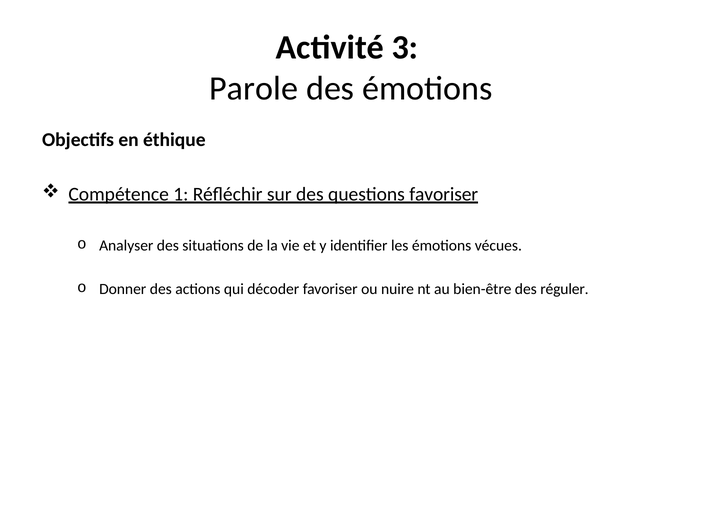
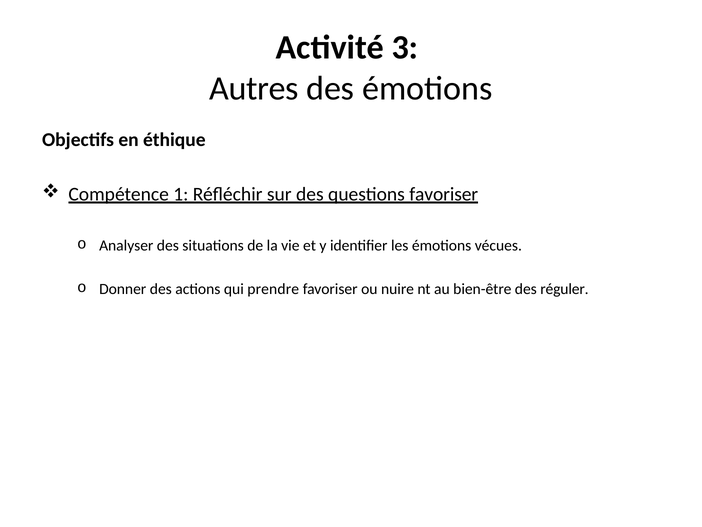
Parole: Parole -> Autres
décoder: décoder -> prendre
